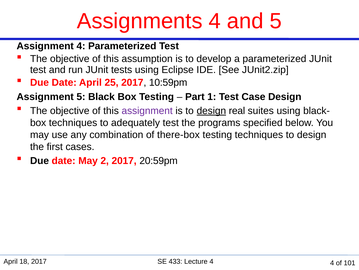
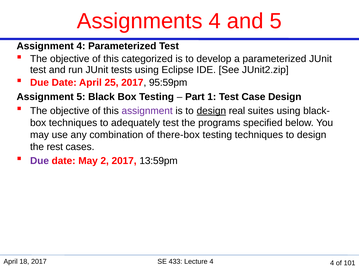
assumption: assumption -> categorized
10:59pm: 10:59pm -> 95:59pm
first: first -> rest
Due at (40, 160) colour: black -> purple
20:59pm: 20:59pm -> 13:59pm
